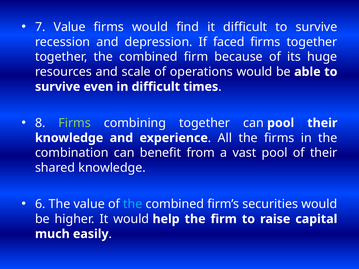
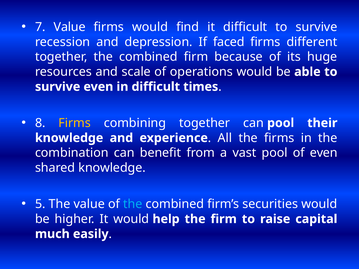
firms together: together -> different
Firms at (75, 123) colour: light green -> yellow
of their: their -> even
6: 6 -> 5
